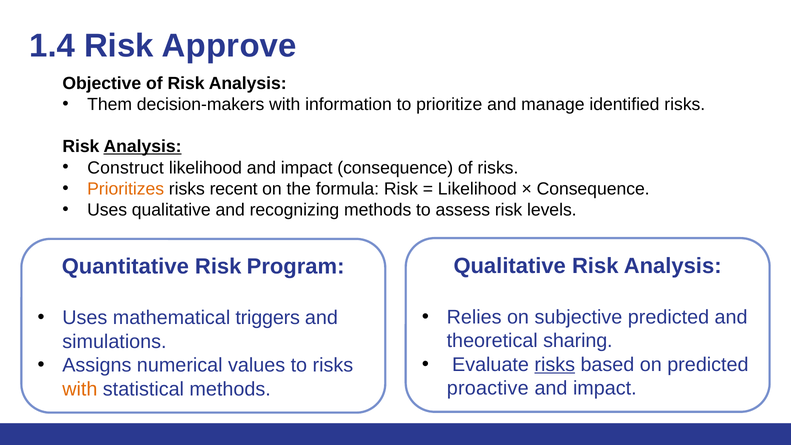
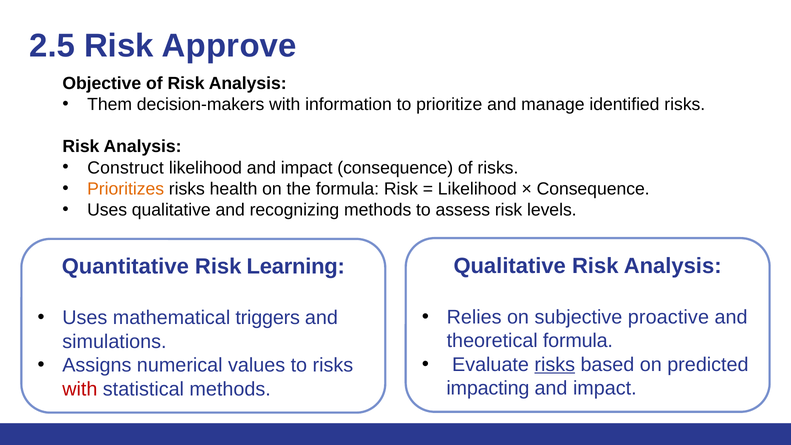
1.4: 1.4 -> 2.5
Analysis at (143, 147) underline: present -> none
recent: recent -> health
Program: Program -> Learning
subjective predicted: predicted -> proactive
theoretical sharing: sharing -> formula
proactive: proactive -> impacting
with at (80, 389) colour: orange -> red
